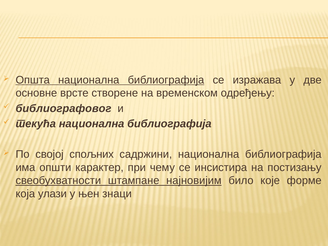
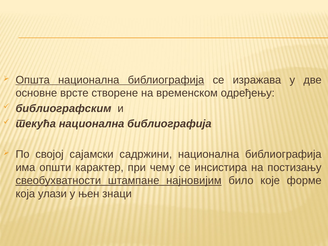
библиографовог: библиографовог -> библиографским
спољних: спољних -> сајамски
